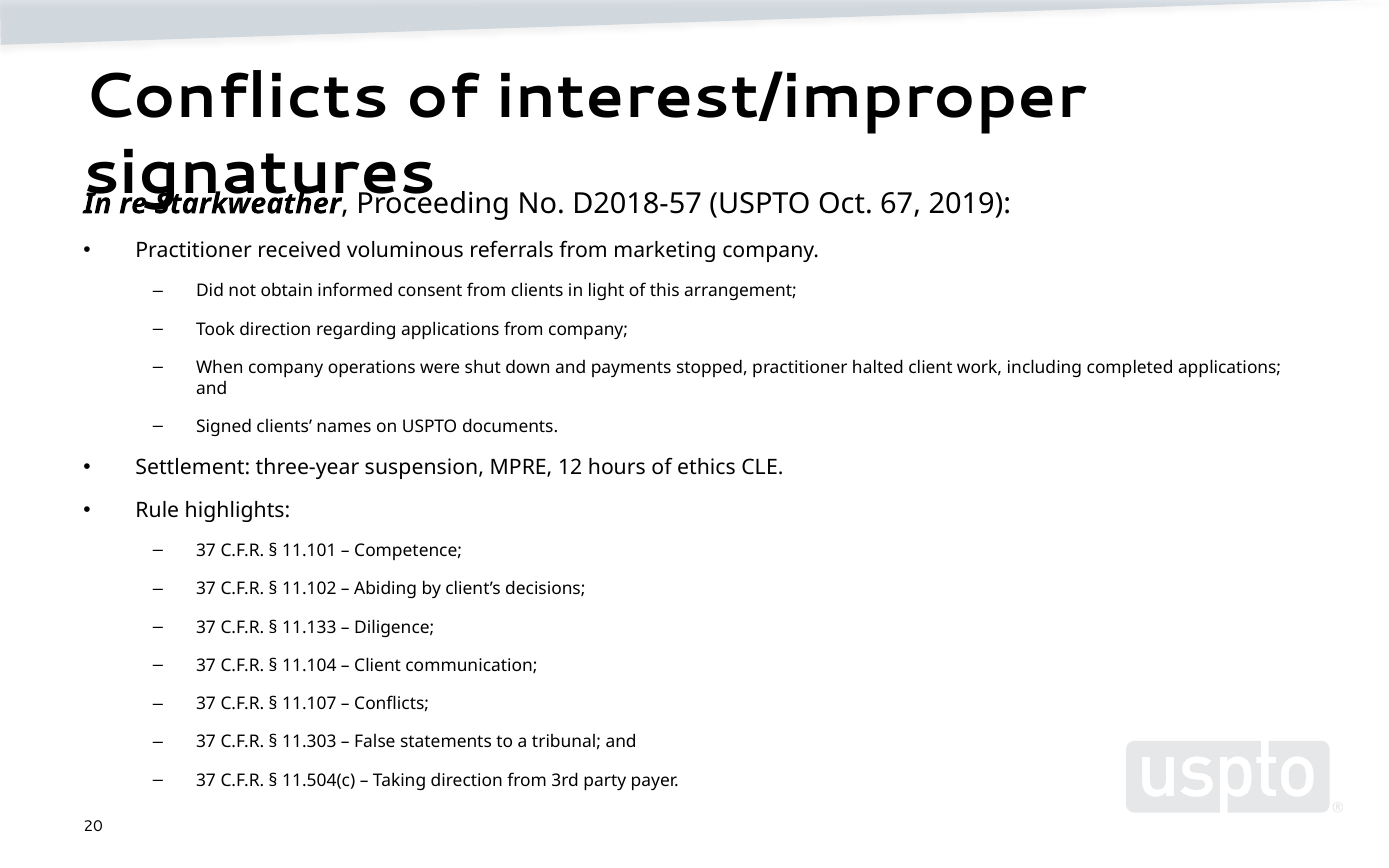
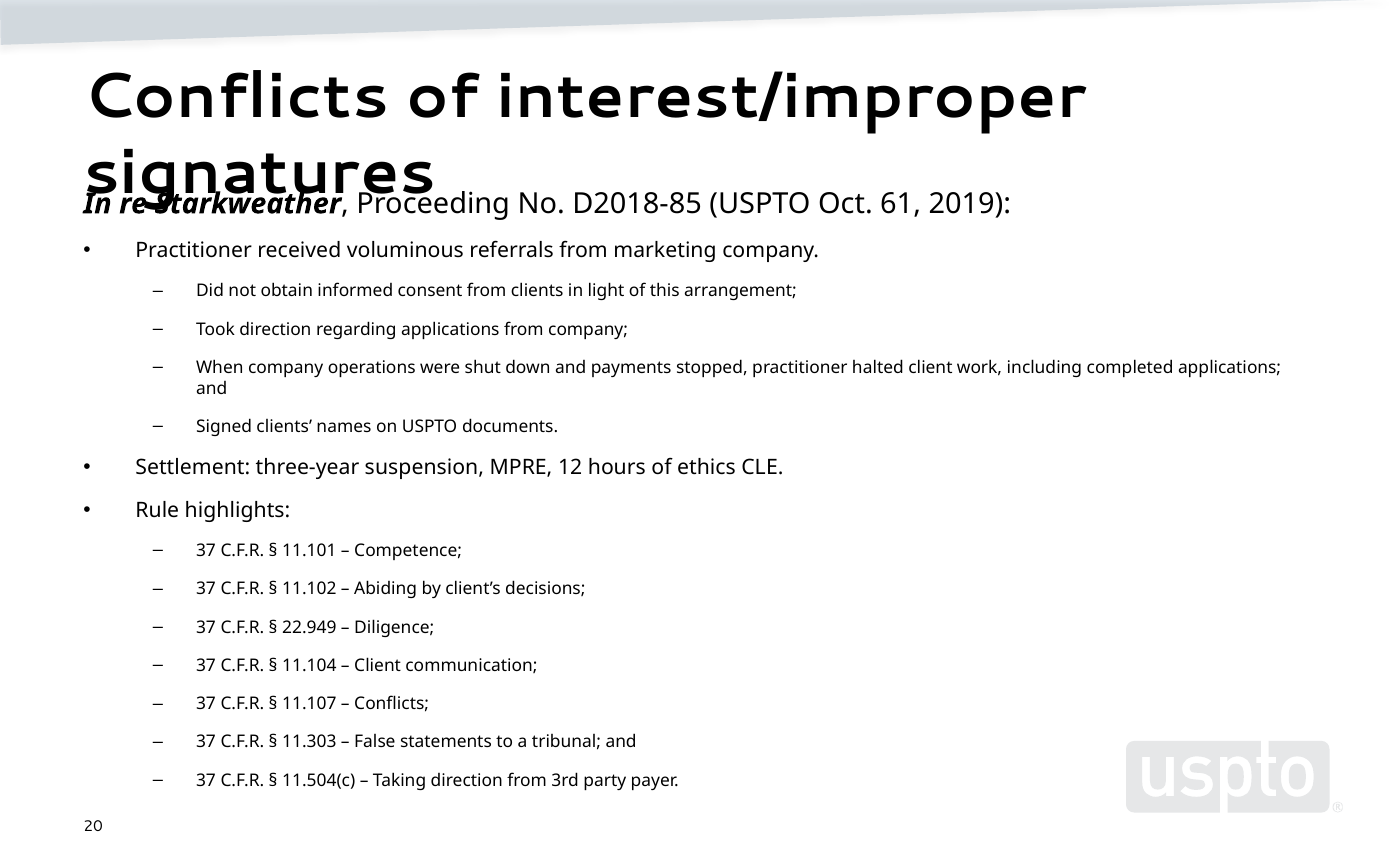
D2018-57: D2018-57 -> D2018-85
67: 67 -> 61
11.133: 11.133 -> 22.949
